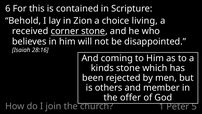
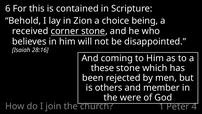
living: living -> being
kinds: kinds -> these
offer: offer -> were
5: 5 -> 4
